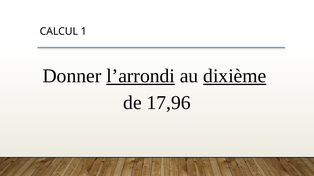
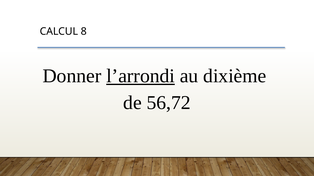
1: 1 -> 8
dixième underline: present -> none
17,96: 17,96 -> 56,72
